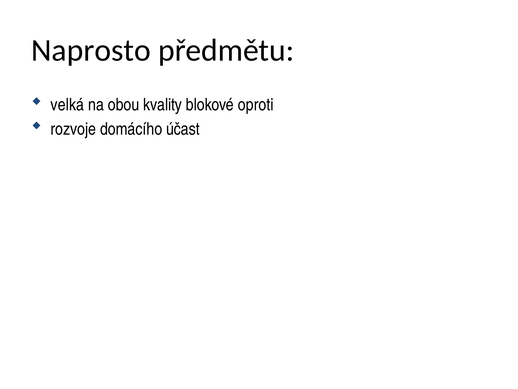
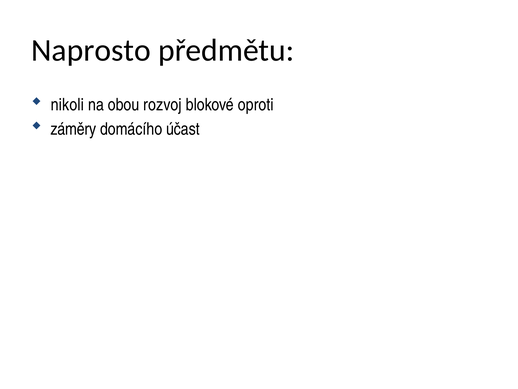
velká: velká -> nikoli
kvality: kvality -> rozvoj
rozvoje: rozvoje -> záměry
